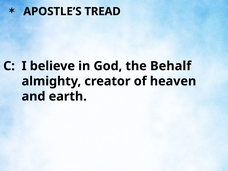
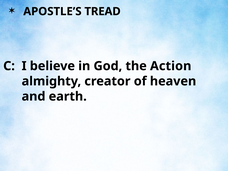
Behalf: Behalf -> Action
